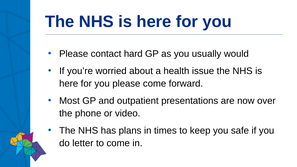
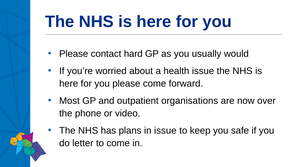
presentations: presentations -> organisations
in times: times -> issue
